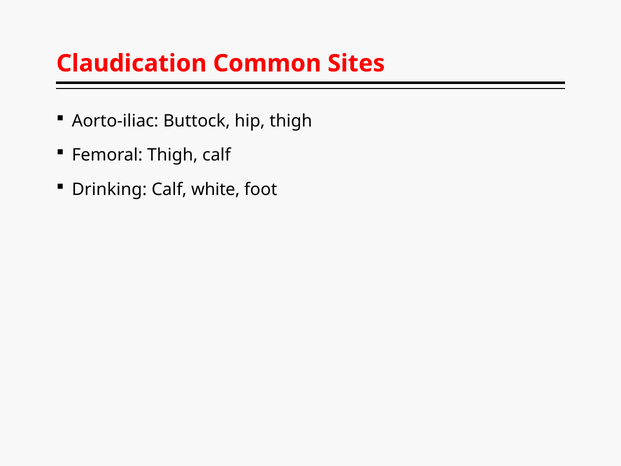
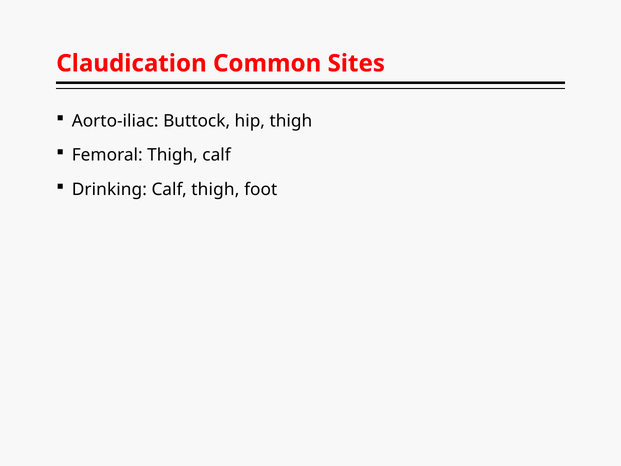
Calf white: white -> thigh
